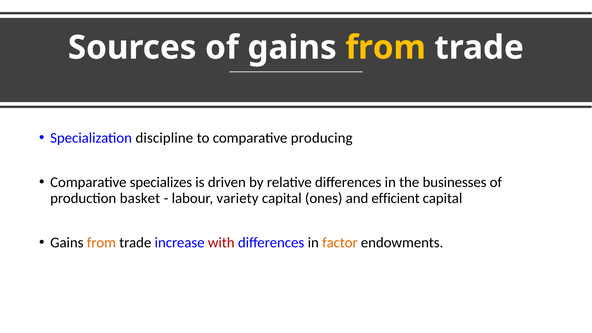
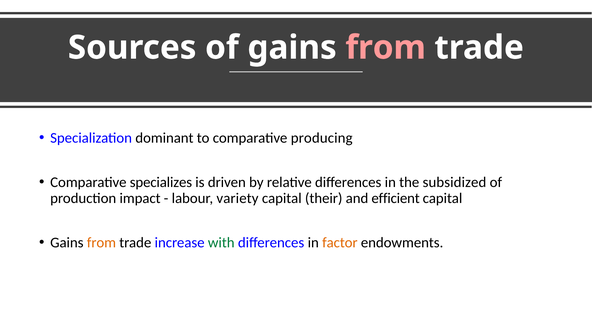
from at (386, 48) colour: yellow -> pink
discipline: discipline -> dominant
businesses: businesses -> subsidized
basket: basket -> impact
ones: ones -> their
with colour: red -> green
